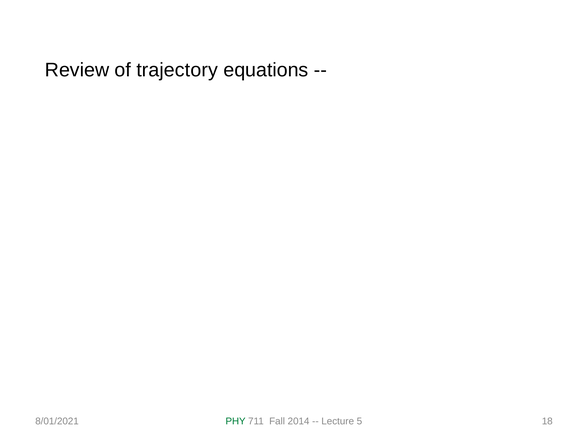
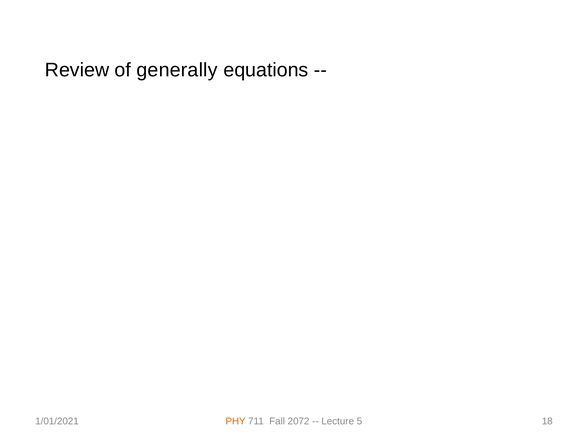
trajectory: trajectory -> generally
8/01/2021: 8/01/2021 -> 1/01/2021
PHY colour: green -> orange
2014: 2014 -> 2072
